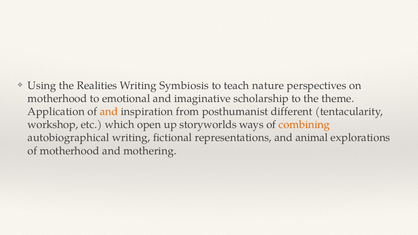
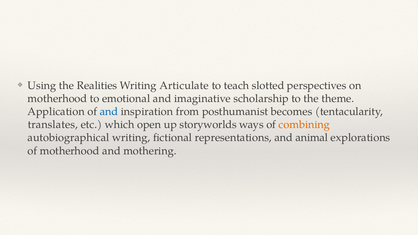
Symbiosis: Symbiosis -> Articulate
nature: nature -> slotted
and at (109, 112) colour: orange -> blue
different: different -> becomes
workshop: workshop -> translates
